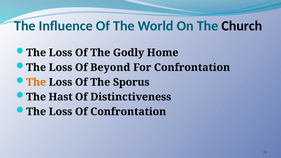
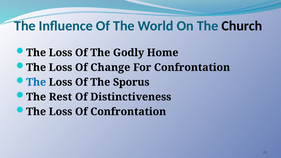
Beyond: Beyond -> Change
The at (36, 82) colour: orange -> blue
Hast: Hast -> Rest
